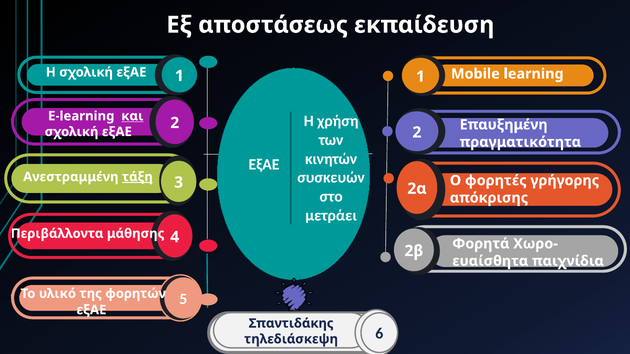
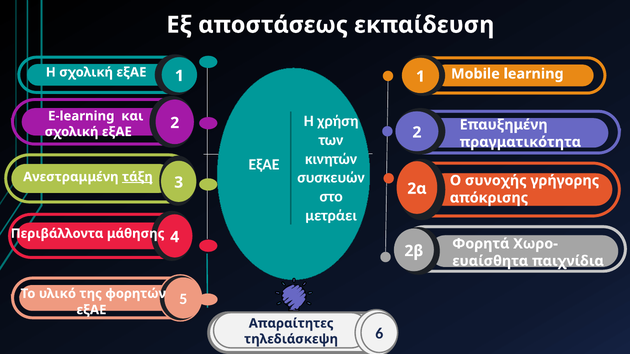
και underline: present -> none
φορητές: φορητές -> συνοχής
Σπαντιδάκης: Σπαντιδάκης -> Απαραίτητες
